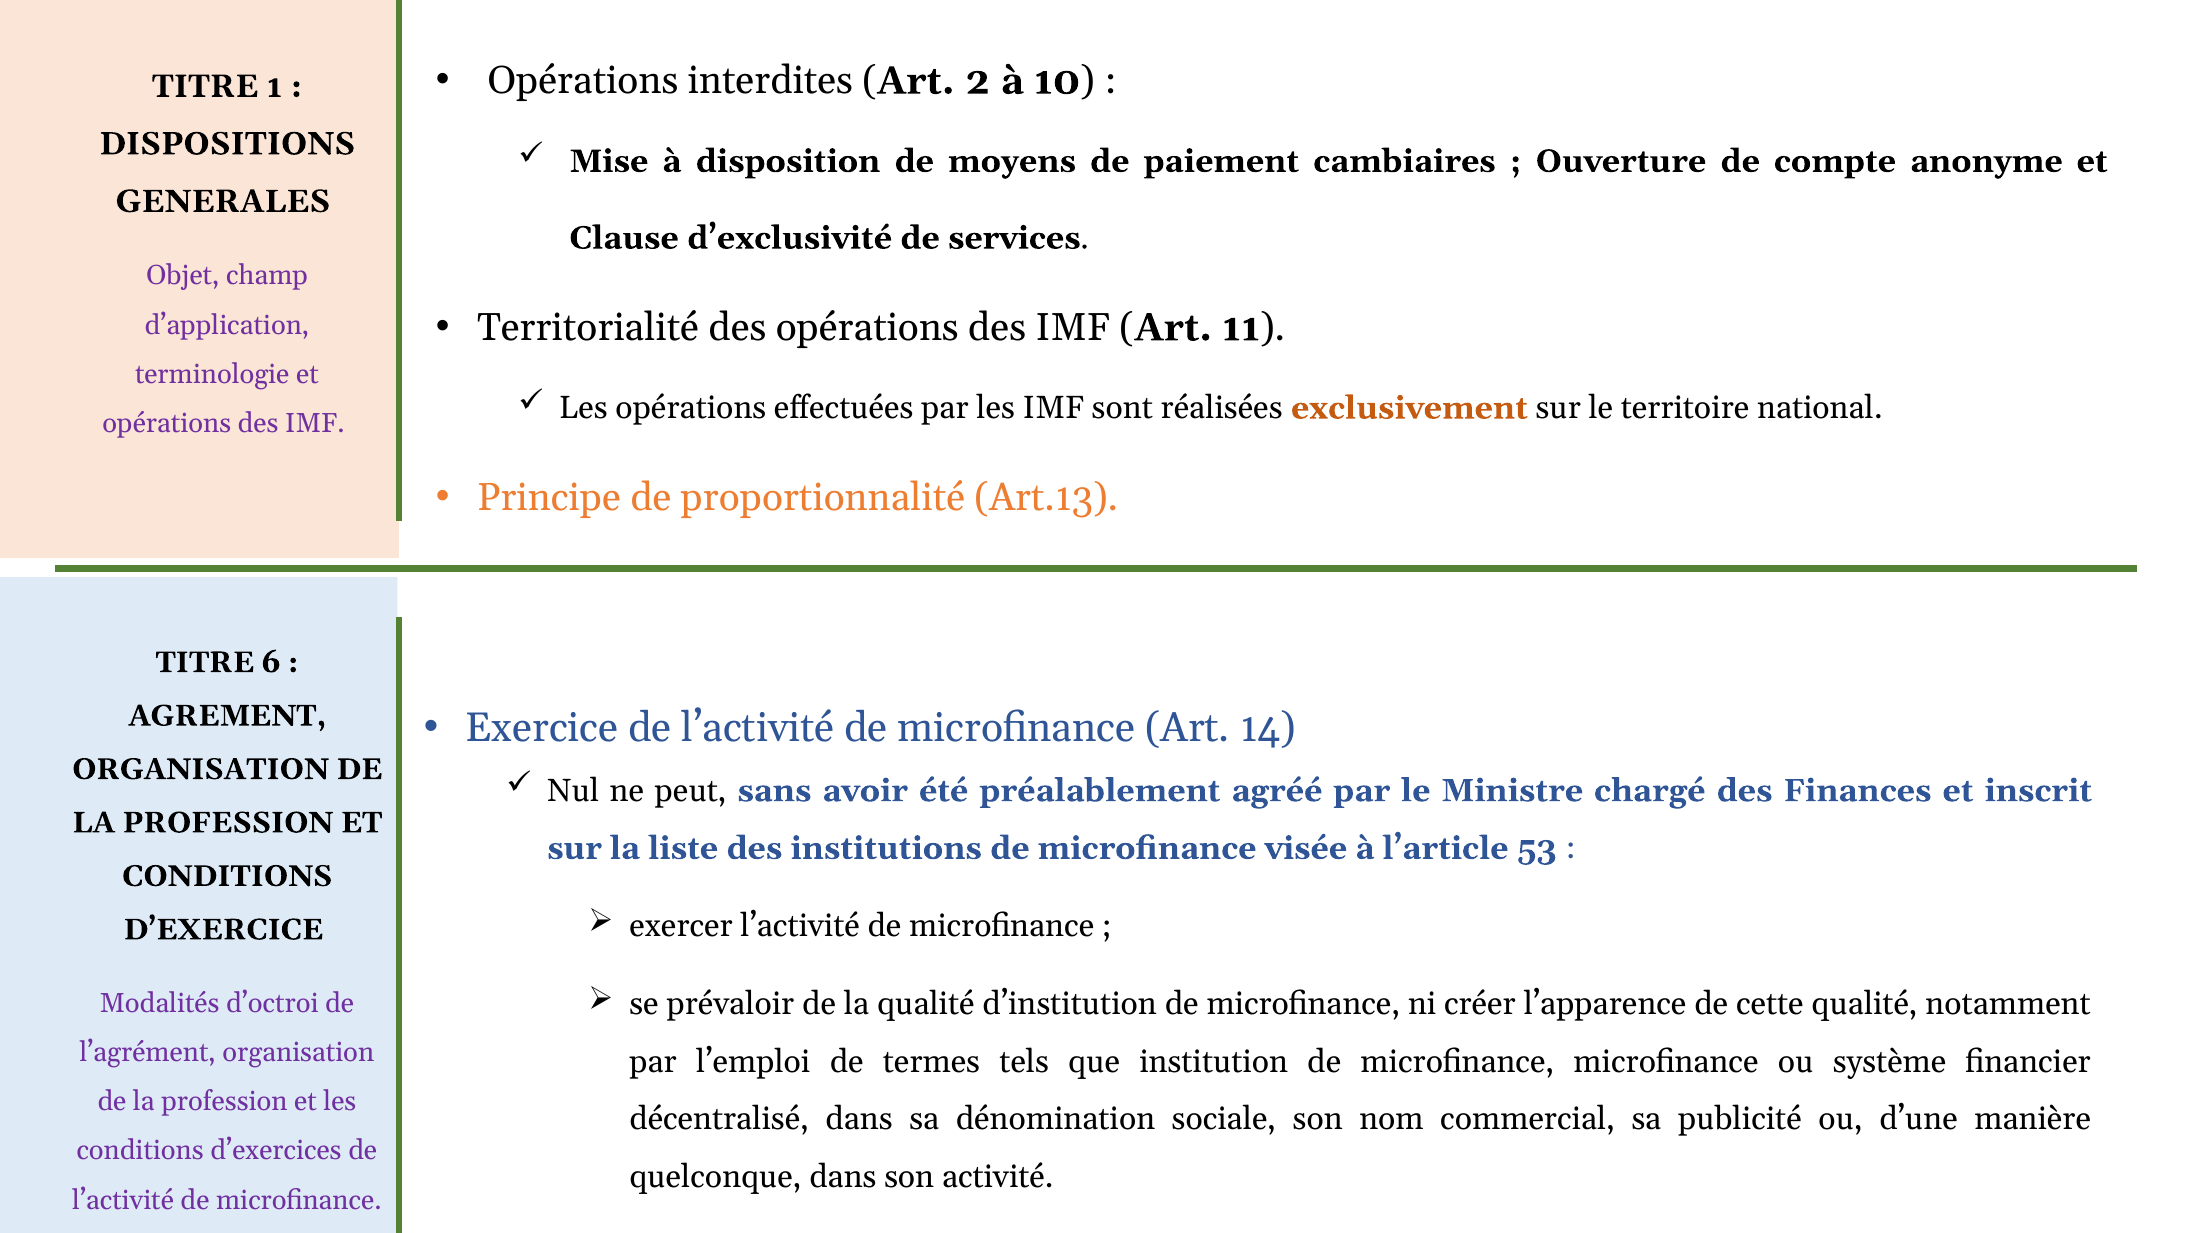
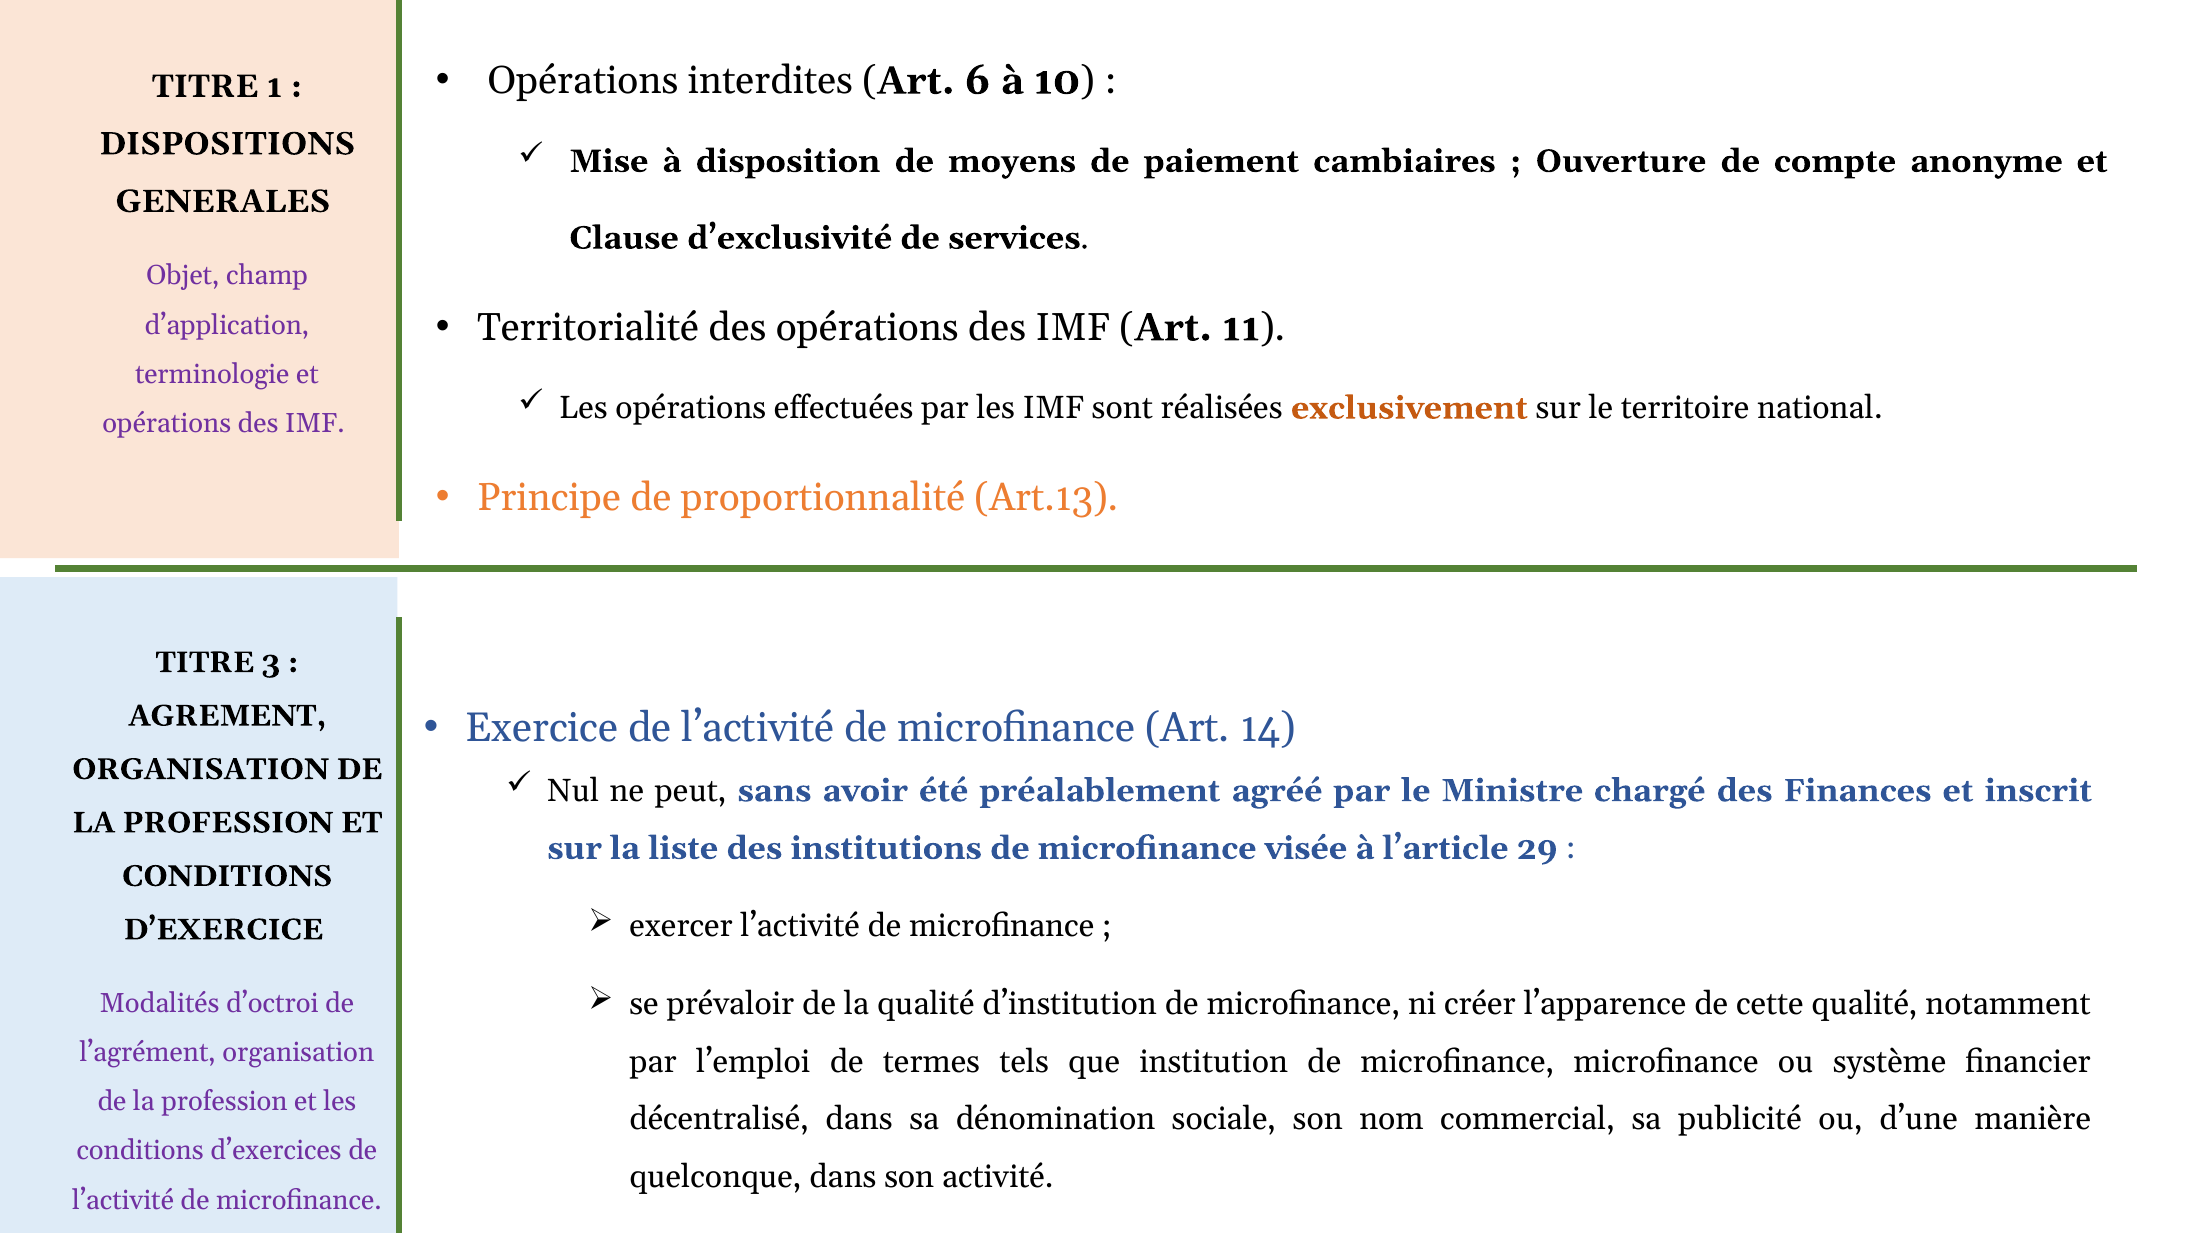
2: 2 -> 6
6: 6 -> 3
53: 53 -> 29
